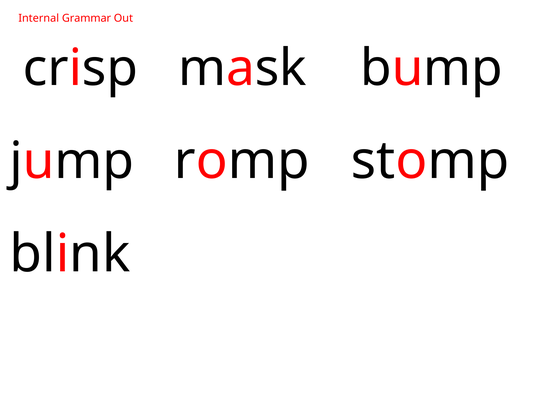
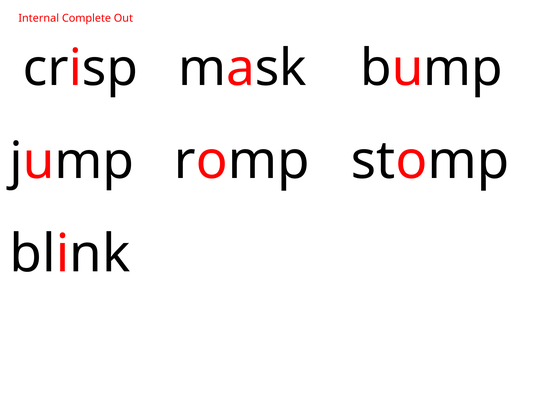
Grammar: Grammar -> Complete
